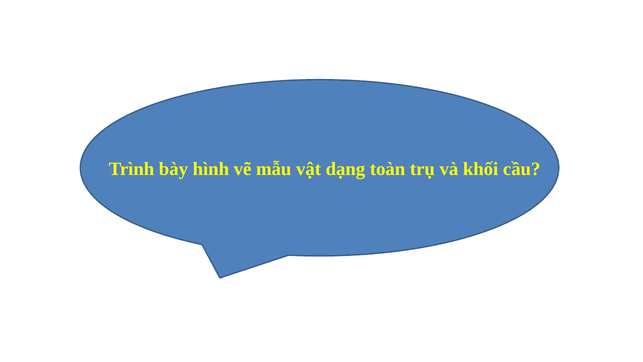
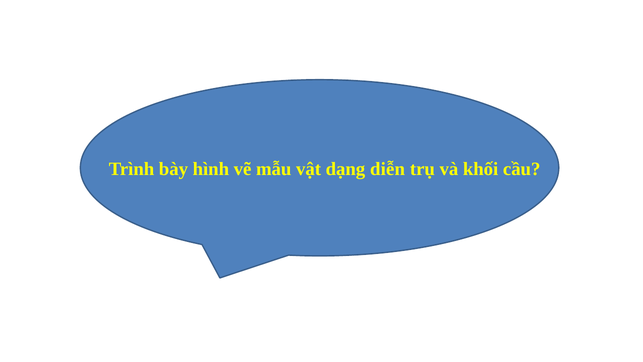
toàn: toàn -> diễn
